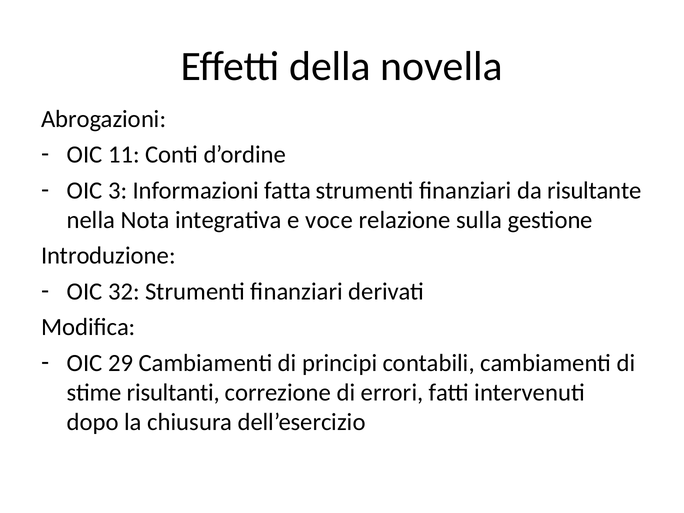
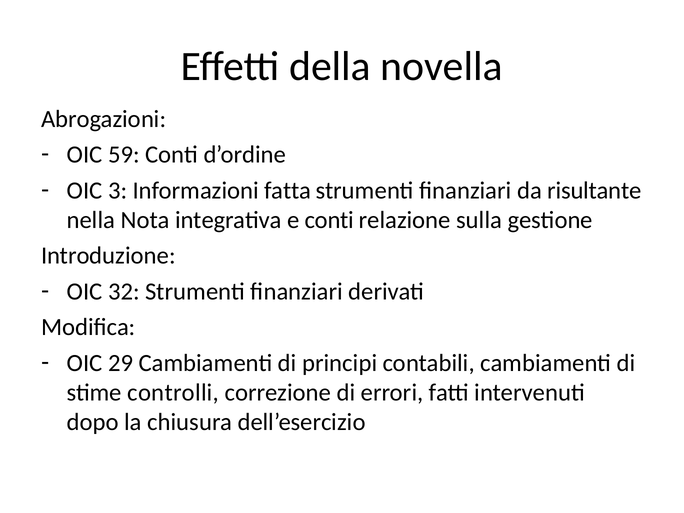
11: 11 -> 59
e voce: voce -> conti
risultanti: risultanti -> controlli
